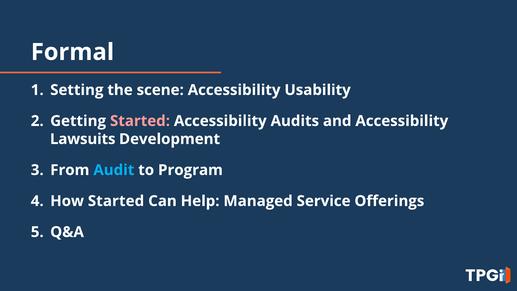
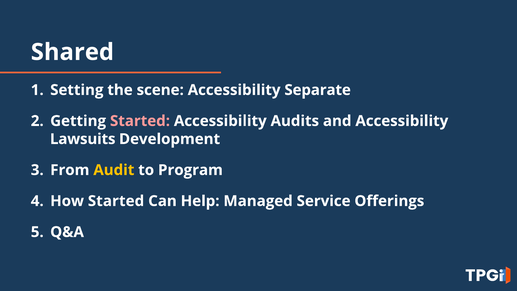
Formal: Formal -> Shared
Usability: Usability -> Separate
Audit colour: light blue -> yellow
